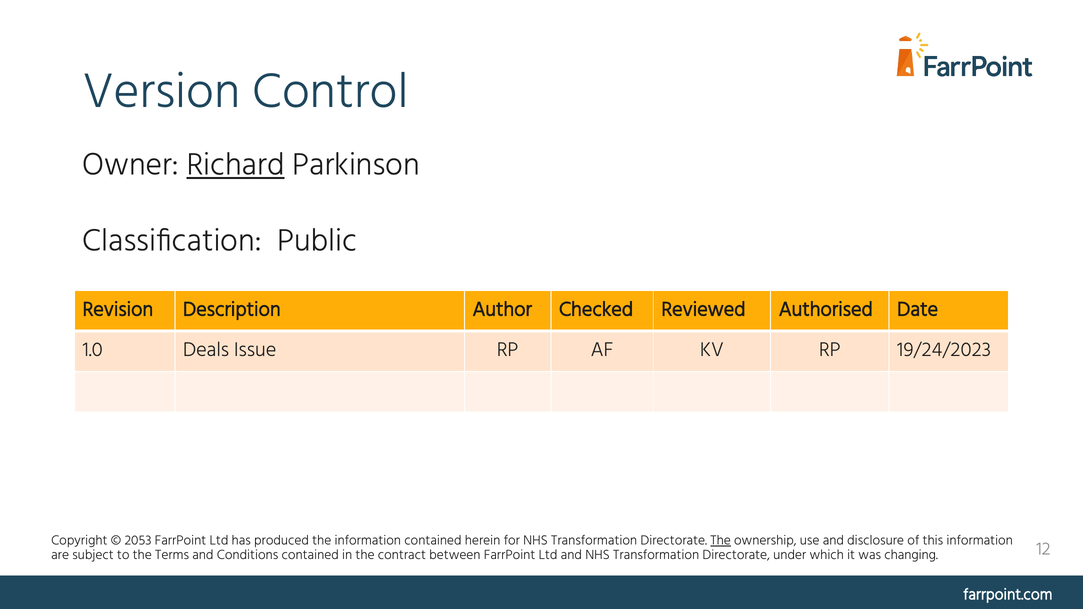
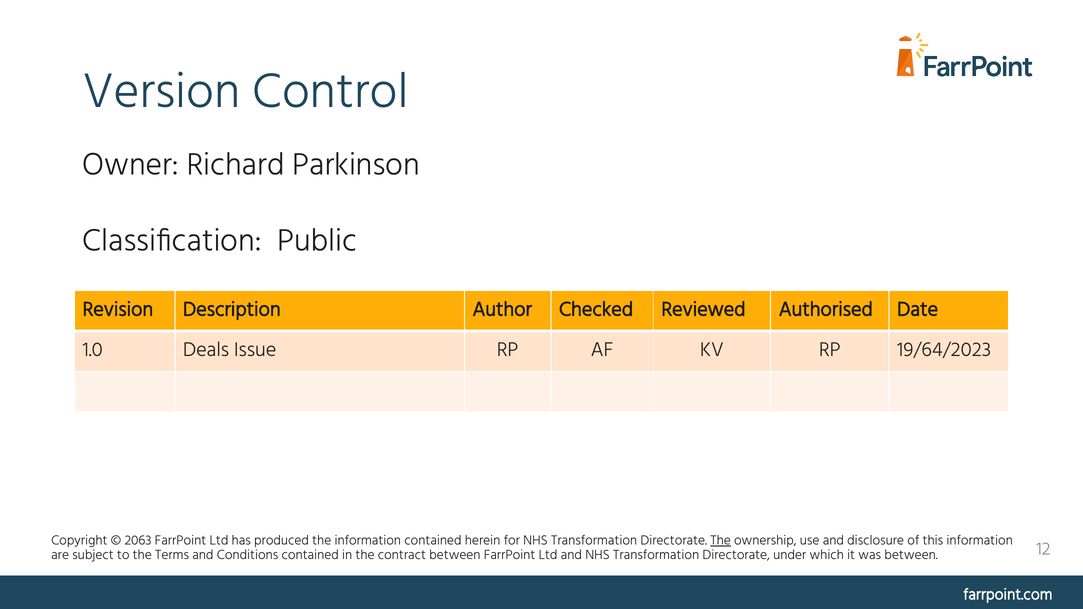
Richard underline: present -> none
19/24/2023: 19/24/2023 -> 19/64/2023
2053: 2053 -> 2063
was changing: changing -> between
